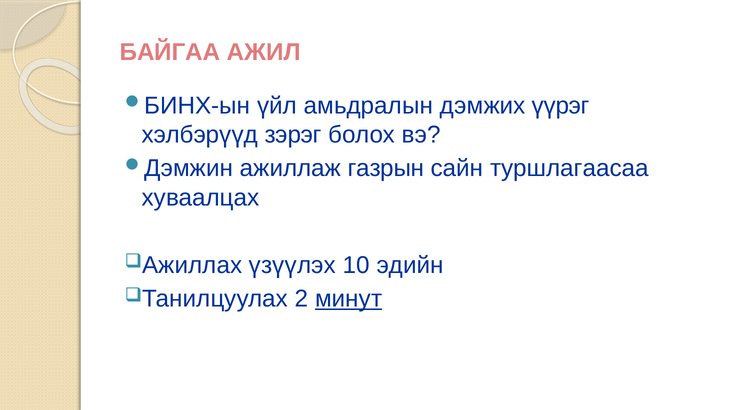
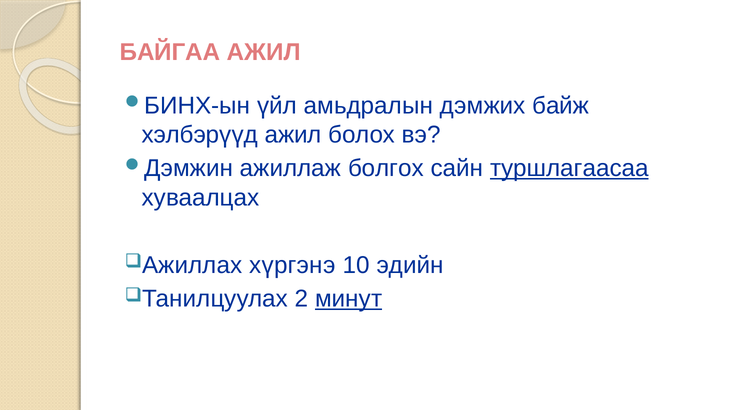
үүрэг: үүрэг -> байж
хэлбэрүүд зэрэг: зэрэг -> ажил
газрын: газрын -> болгох
туршлагаасаа underline: none -> present
үзүүлэх: үзүүлэх -> хүргэнэ
